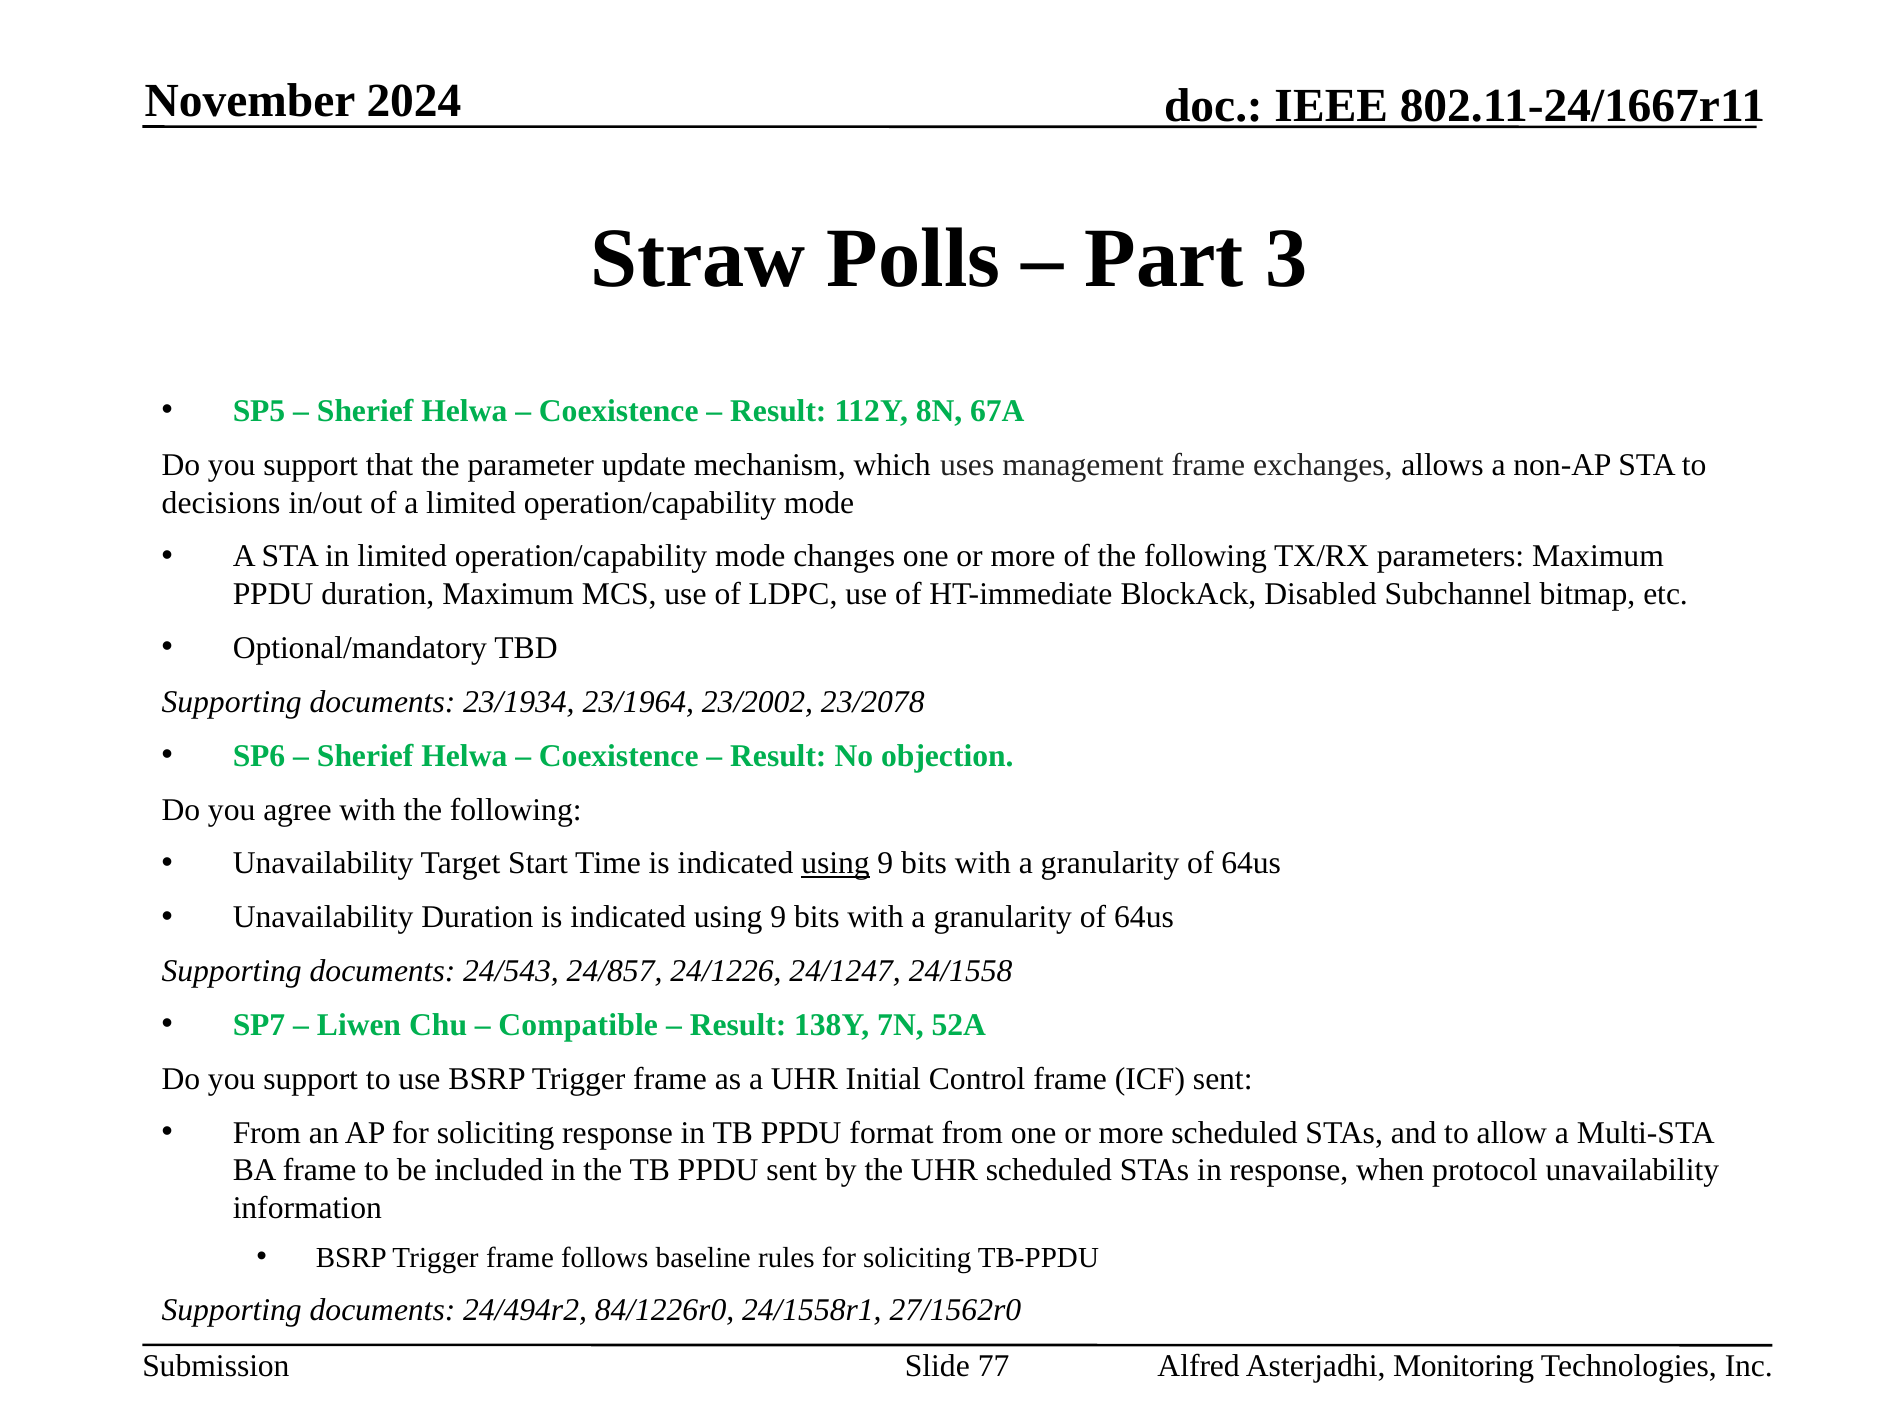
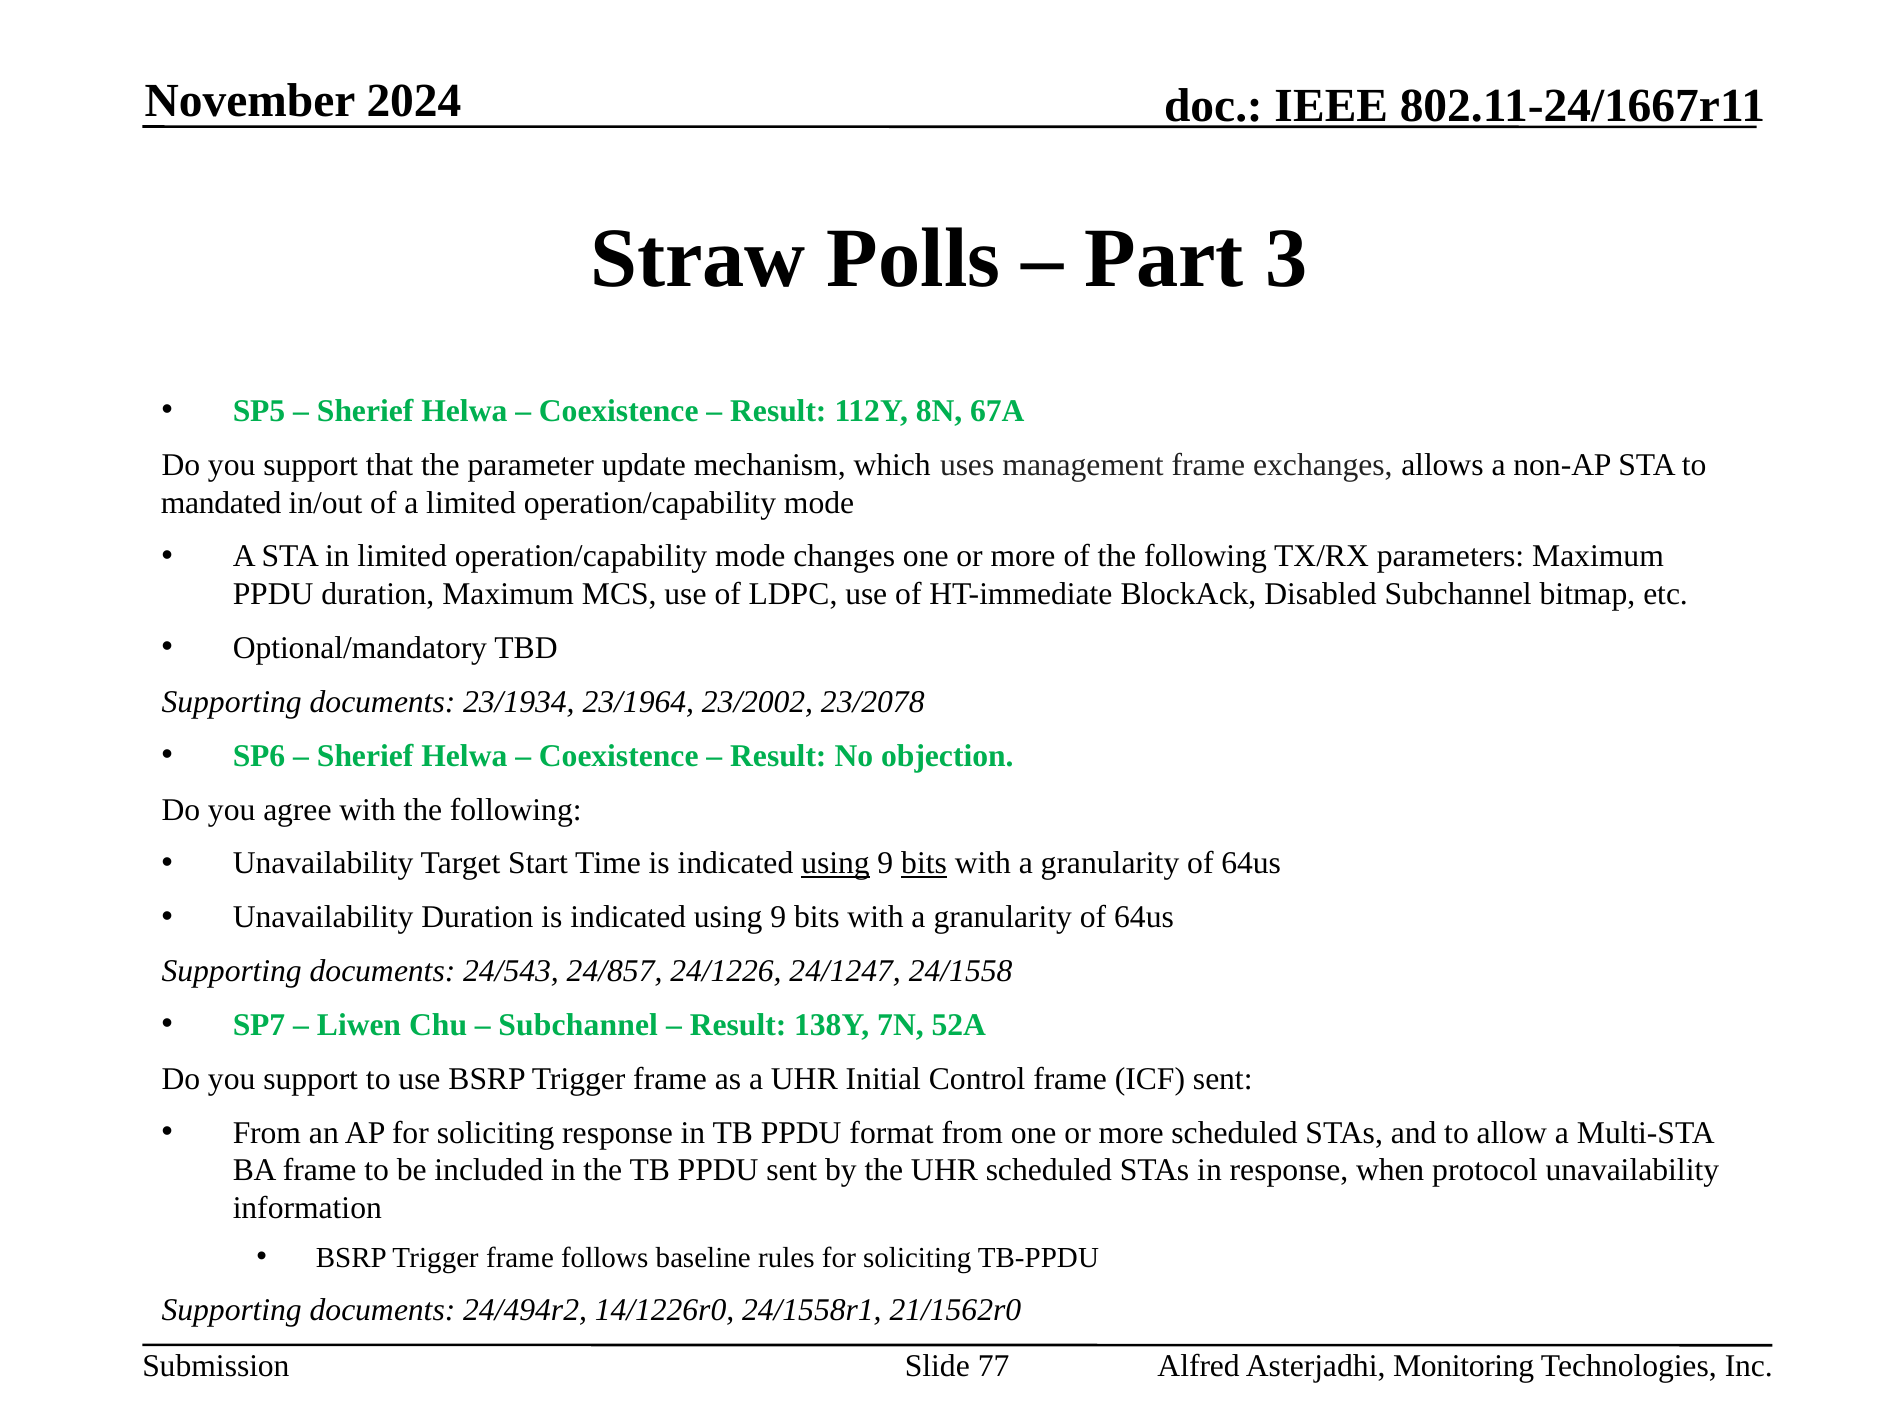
decisions: decisions -> mandated
bits at (924, 864) underline: none -> present
Compatible at (578, 1025): Compatible -> Subchannel
84/1226r0: 84/1226r0 -> 14/1226r0
27/1562r0: 27/1562r0 -> 21/1562r0
